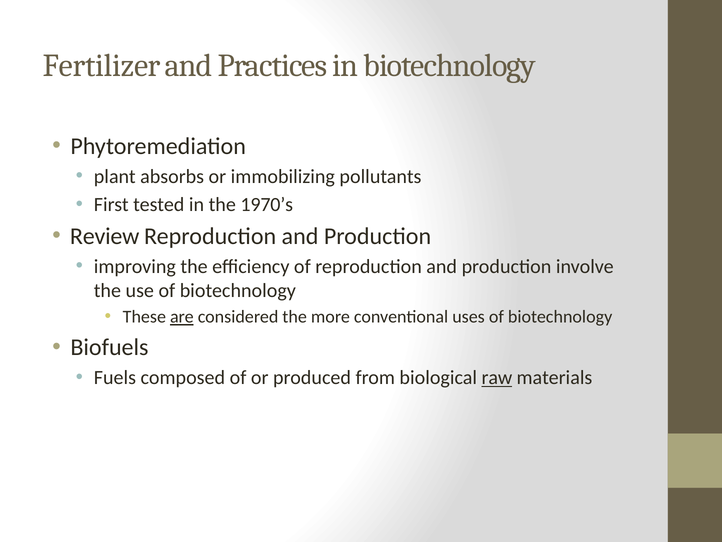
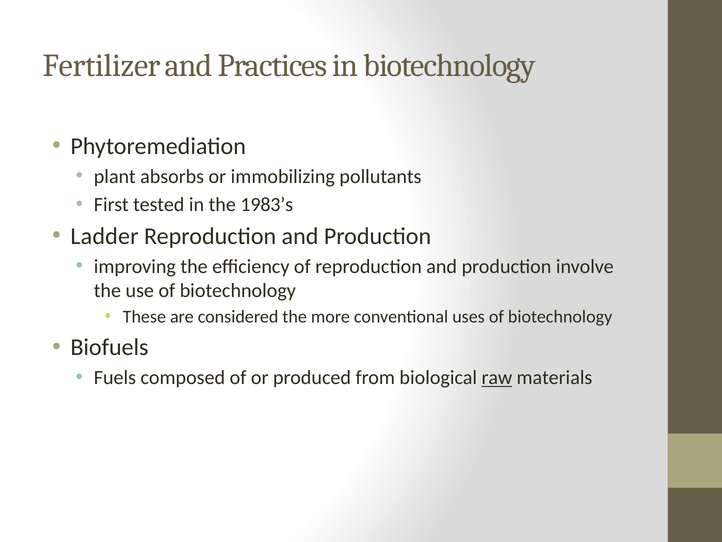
1970’s: 1970’s -> 1983’s
Review: Review -> Ladder
are underline: present -> none
